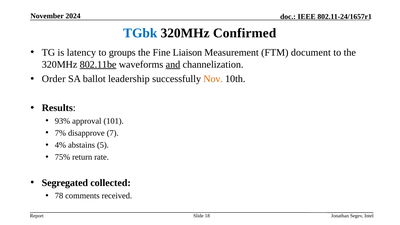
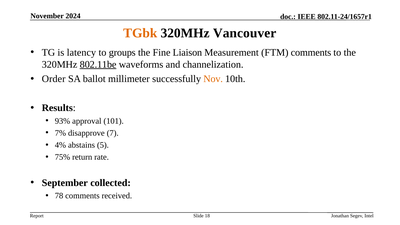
TGbk colour: blue -> orange
Confirmed: Confirmed -> Vancouver
FTM document: document -> comments
and underline: present -> none
leadership: leadership -> millimeter
Segregated: Segregated -> September
